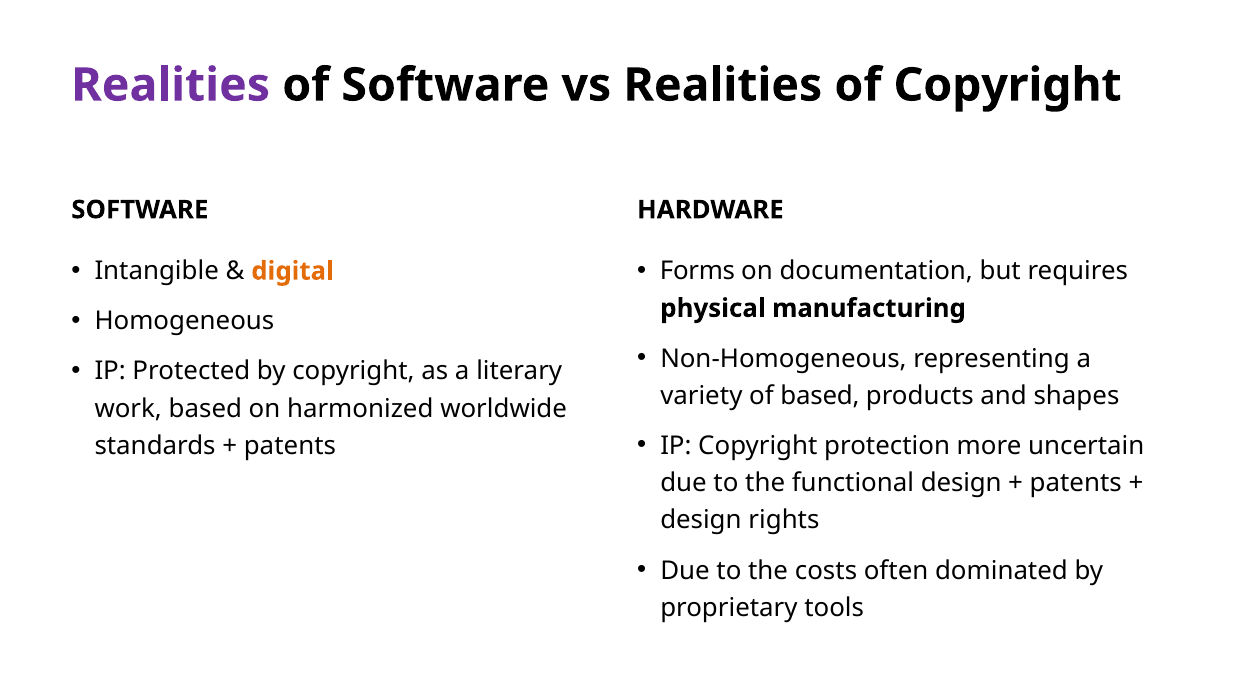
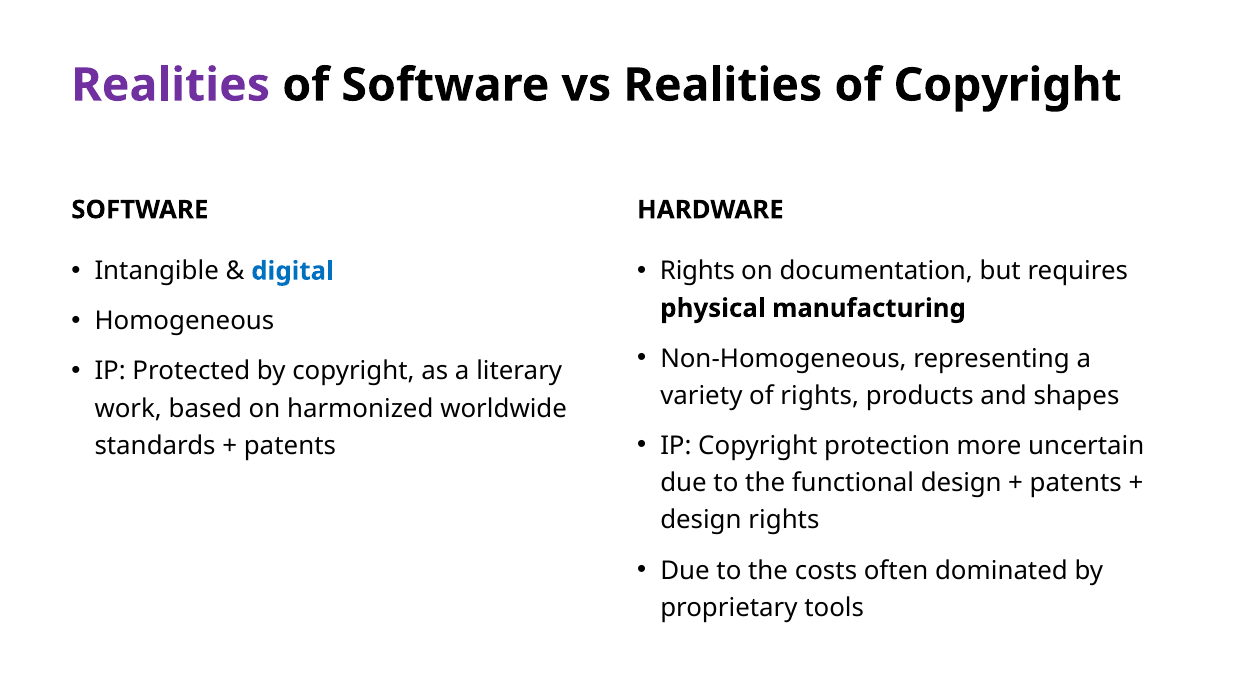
digital colour: orange -> blue
Forms at (698, 271): Forms -> Rights
of based: based -> rights
